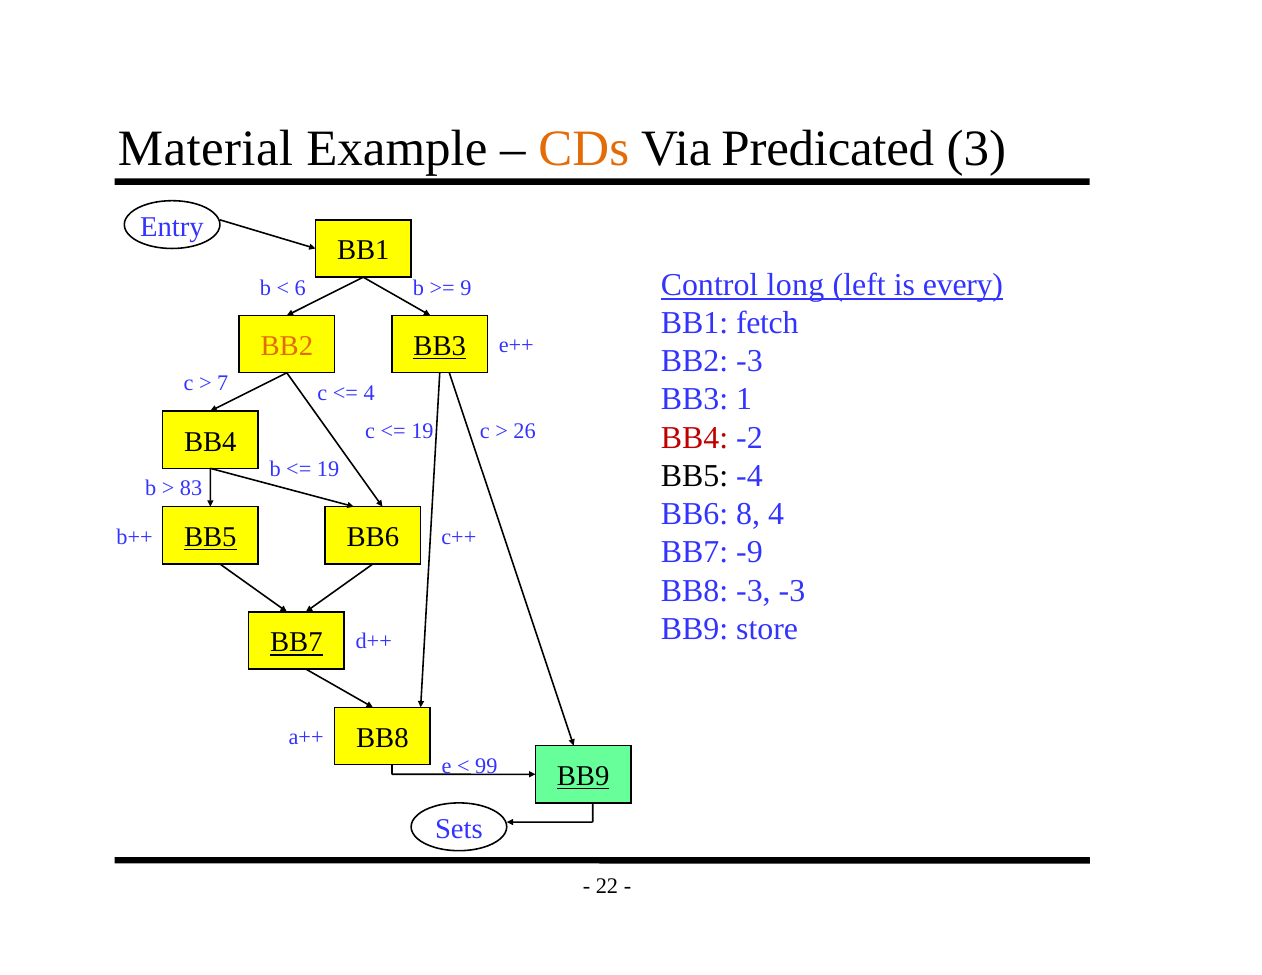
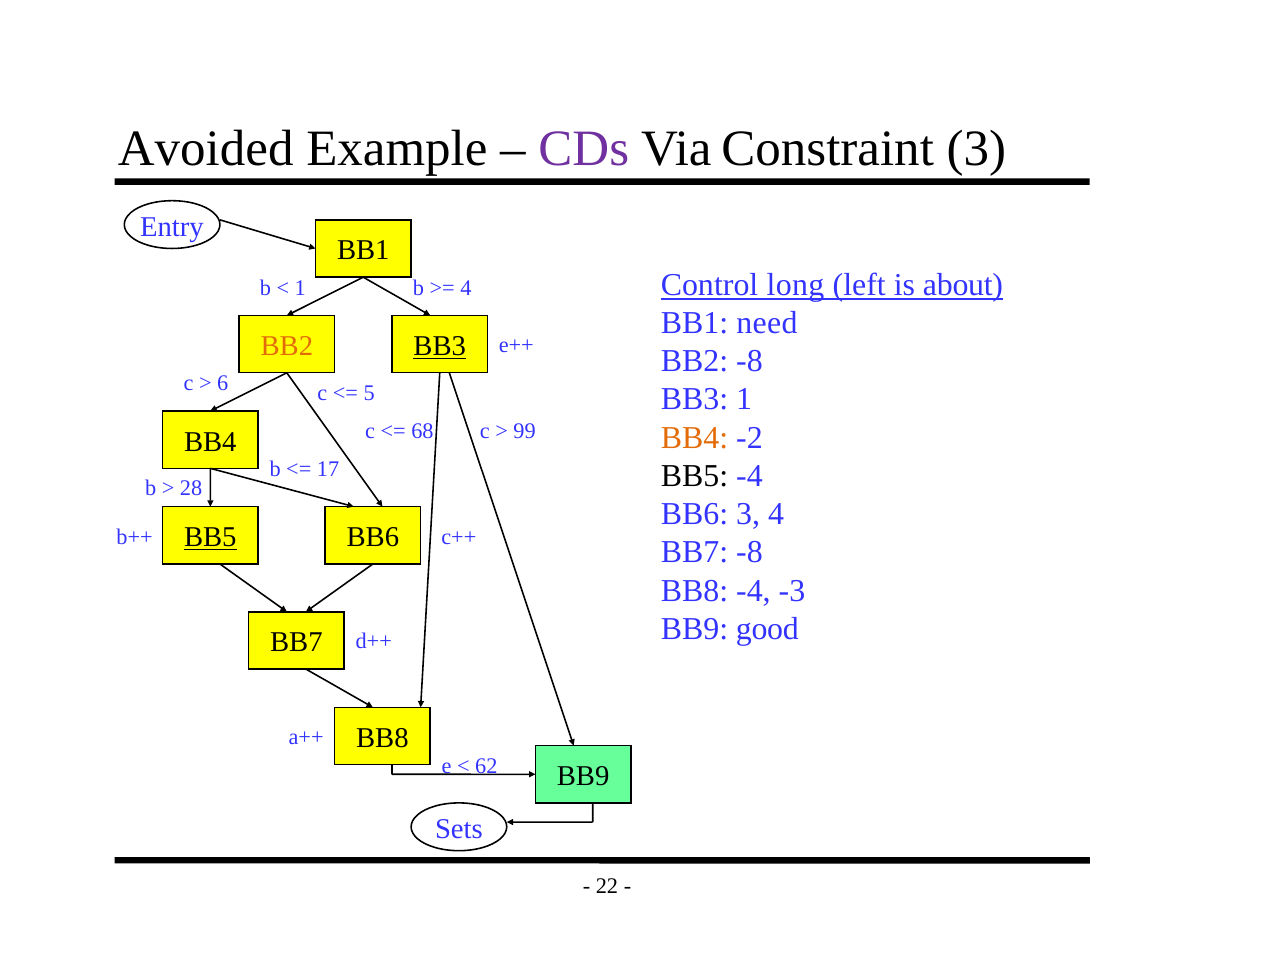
Material: Material -> Avoided
CDs colour: orange -> purple
Predicated: Predicated -> Constraint
every: every -> about
6 at (300, 288): 6 -> 1
9 at (466, 288): 9 -> 4
fetch: fetch -> need
BB2 -3: -3 -> -8
7: 7 -> 6
4 at (369, 393): 4 -> 5
19 at (422, 431): 19 -> 68
26: 26 -> 99
BB4 at (695, 438) colour: red -> orange
19 at (328, 470): 19 -> 17
83: 83 -> 28
BB6 8: 8 -> 3
BB7 -9: -9 -> -8
BB8 -3: -3 -> -4
store: store -> good
BB7 at (296, 643) underline: present -> none
99: 99 -> 62
BB9 at (583, 776) underline: present -> none
